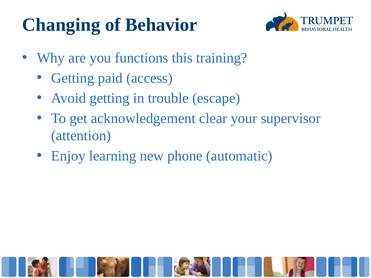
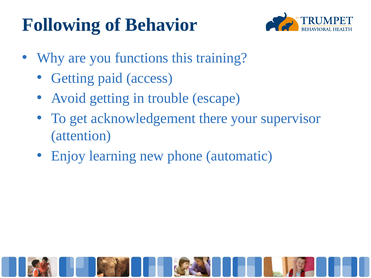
Changing: Changing -> Following
clear: clear -> there
